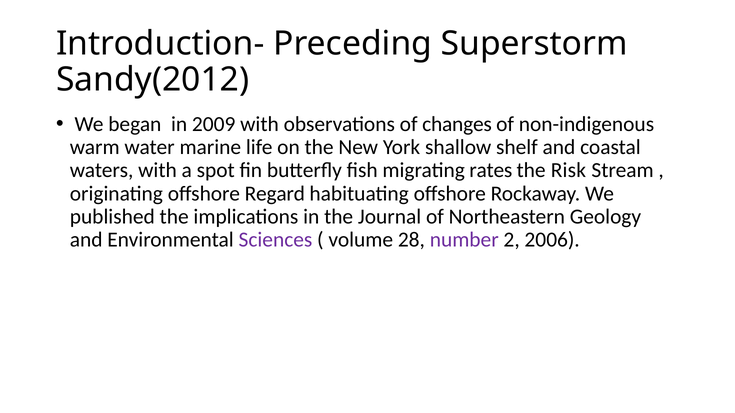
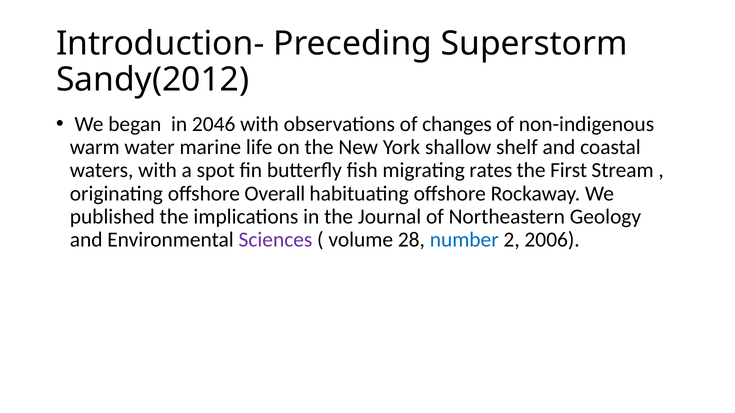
2009: 2009 -> 2046
Risk: Risk -> First
Regard: Regard -> Overall
number colour: purple -> blue
